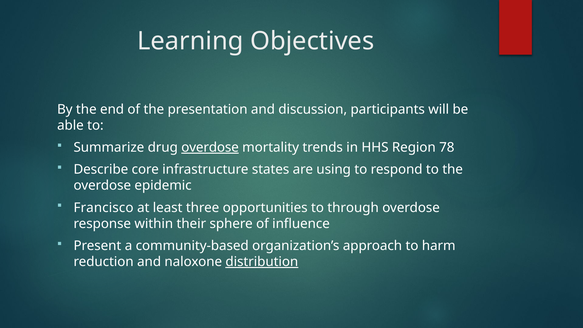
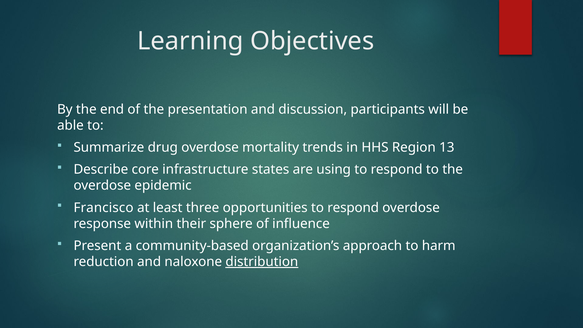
overdose at (210, 147) underline: present -> none
78: 78 -> 13
opportunities to through: through -> respond
